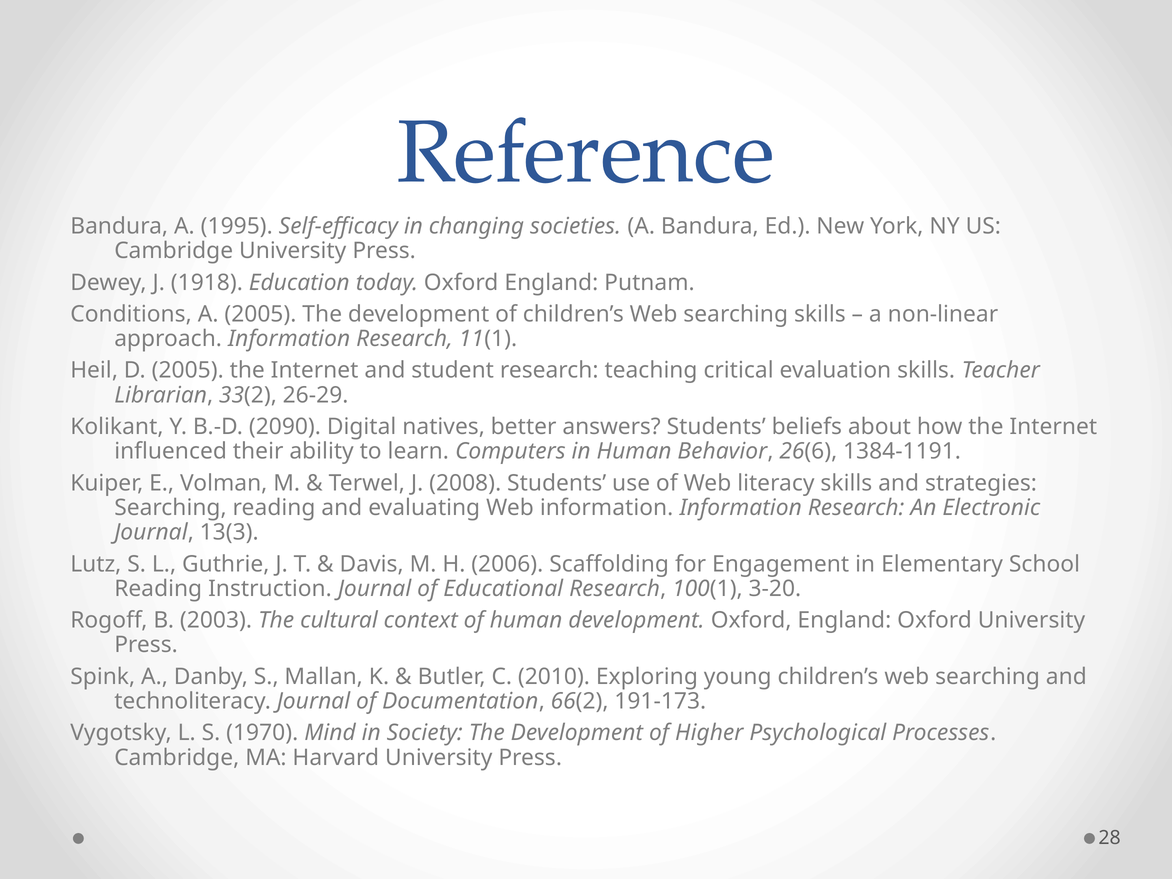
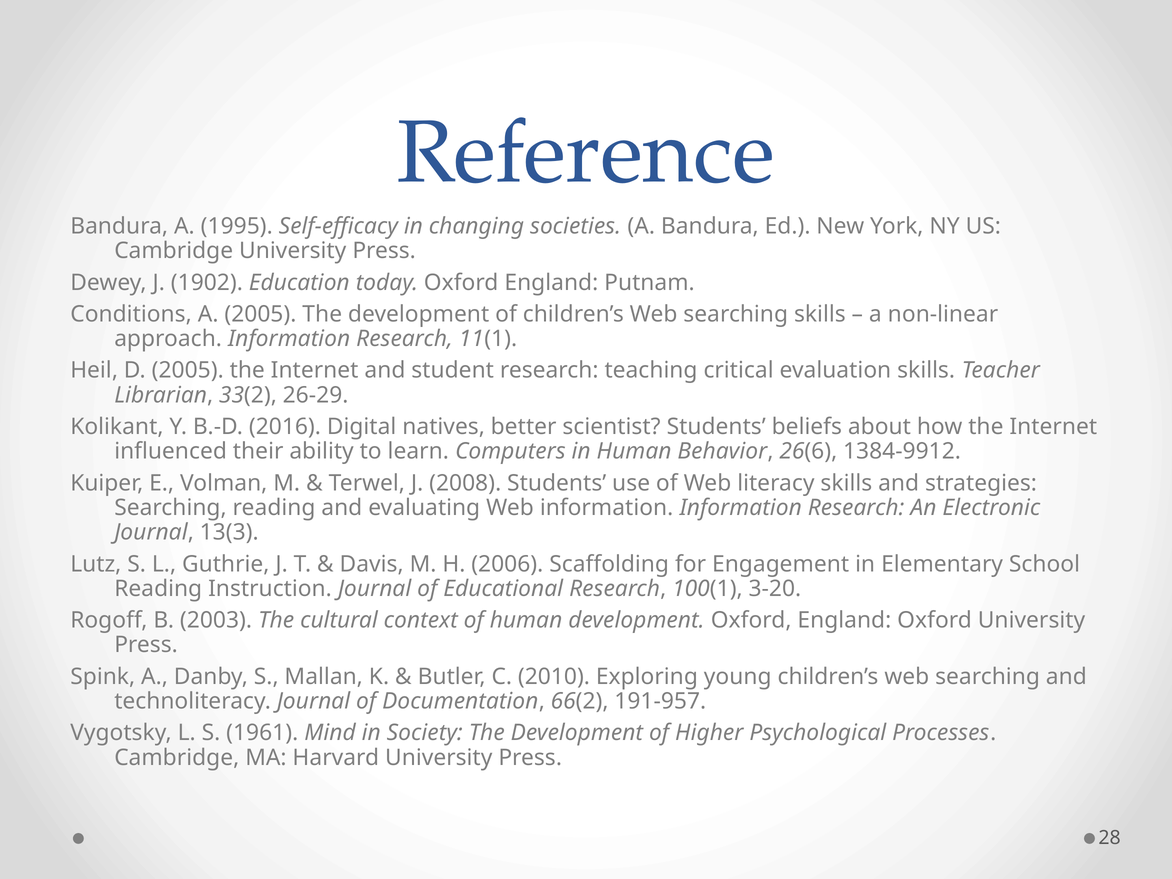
1918: 1918 -> 1902
2090: 2090 -> 2016
answers: answers -> scientist
1384-1191: 1384-1191 -> 1384-9912
191-173: 191-173 -> 191-957
1970: 1970 -> 1961
